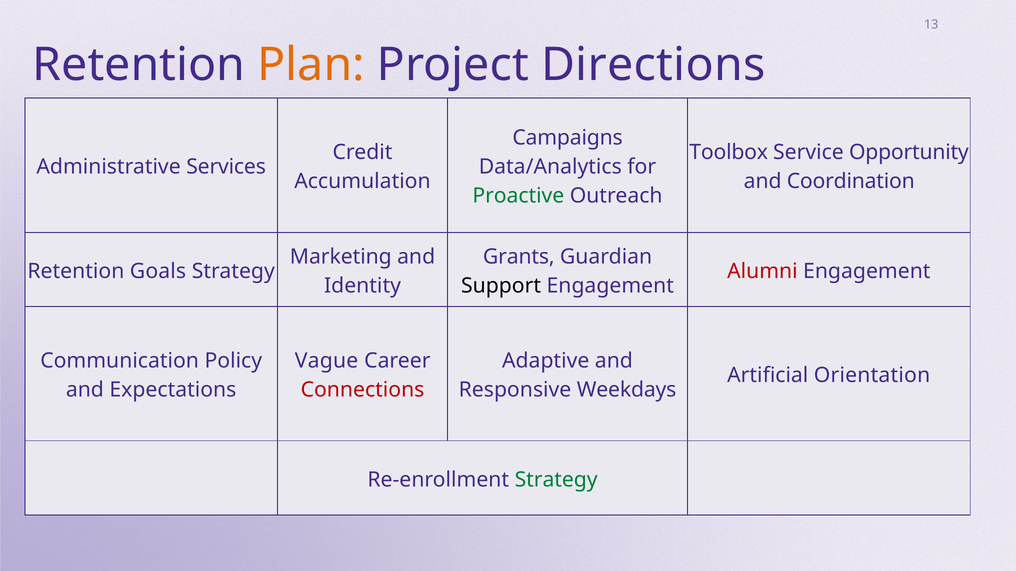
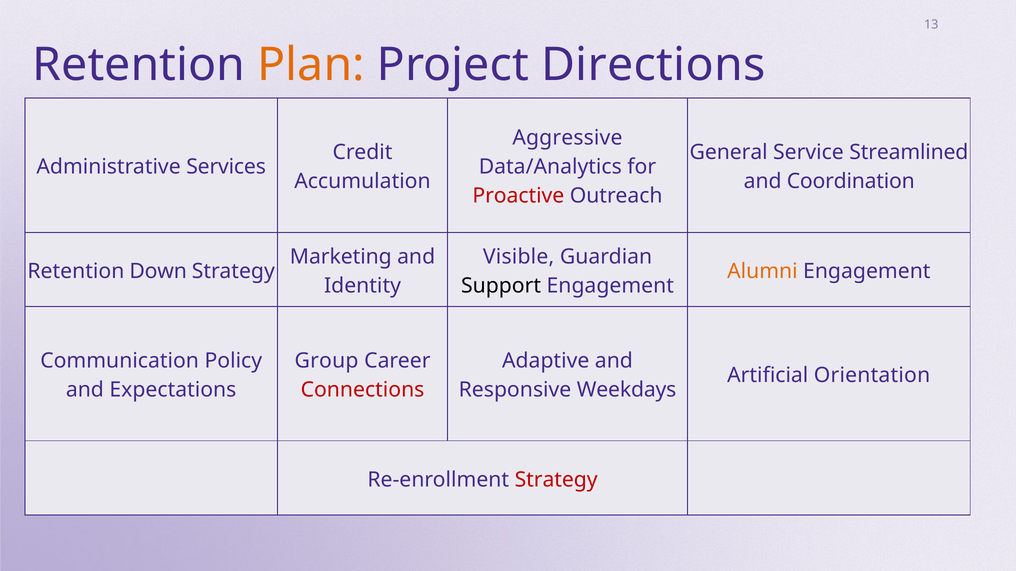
Campaigns: Campaigns -> Aggressive
Toolbox: Toolbox -> General
Opportunity: Opportunity -> Streamlined
Proactive colour: green -> red
Grants: Grants -> Visible
Goals: Goals -> Down
Alumni colour: red -> orange
Vague: Vague -> Group
Strategy at (556, 480) colour: green -> red
